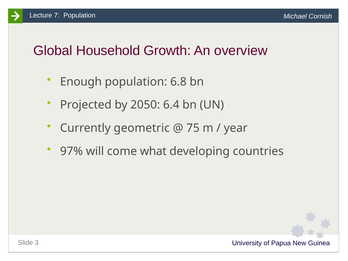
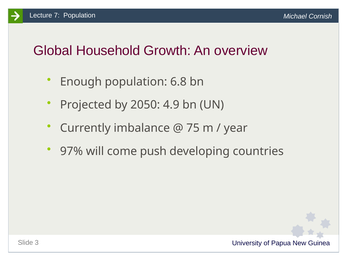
6.4: 6.4 -> 4.9
geometric: geometric -> imbalance
what: what -> push
